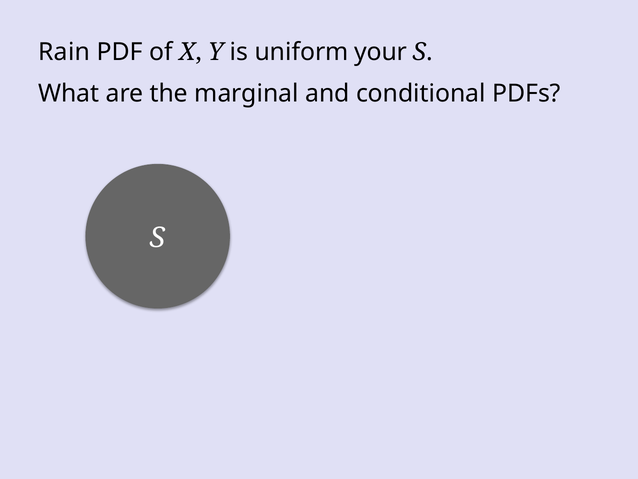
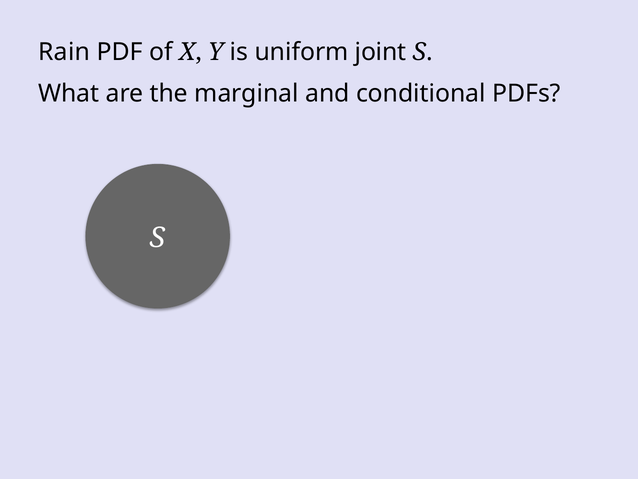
your: your -> joint
